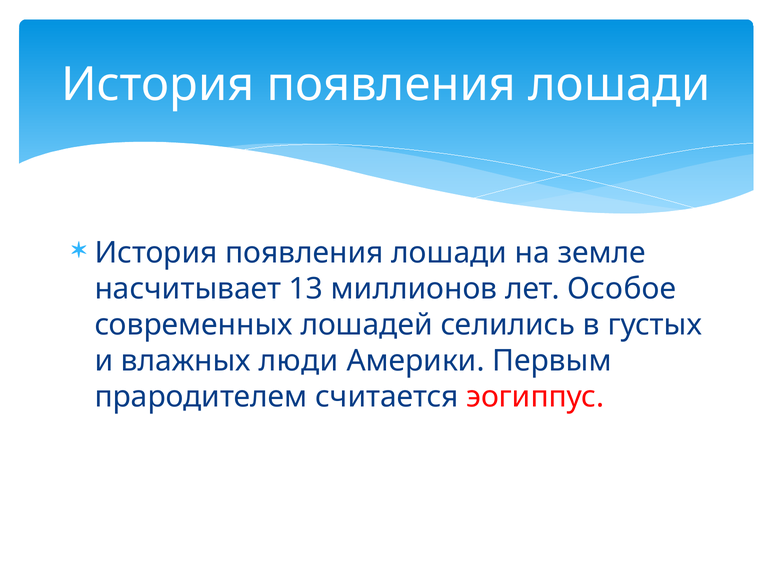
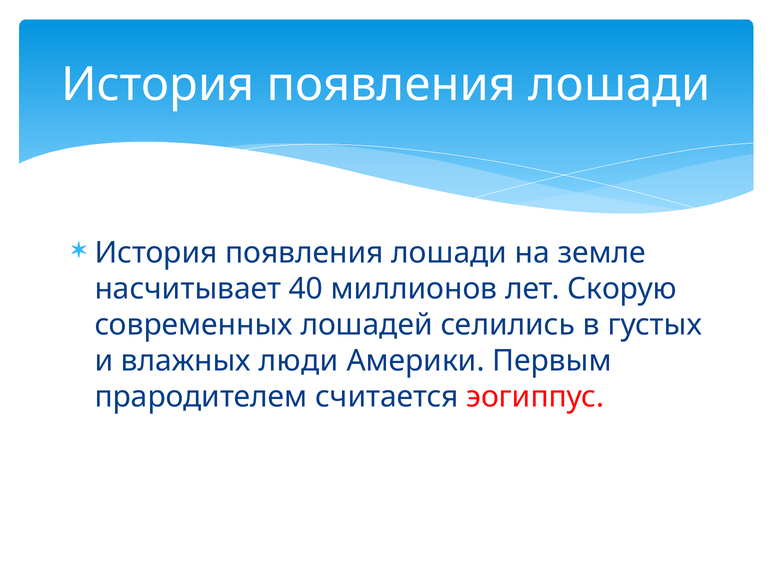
13: 13 -> 40
Особое: Особое -> Скорую
